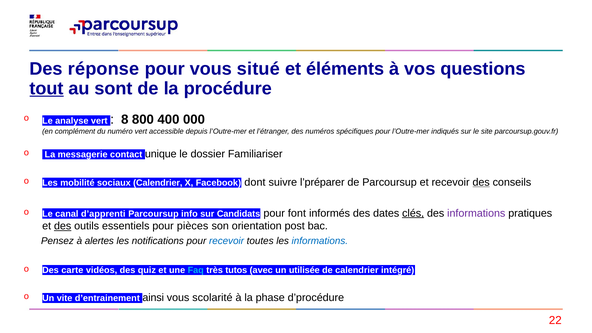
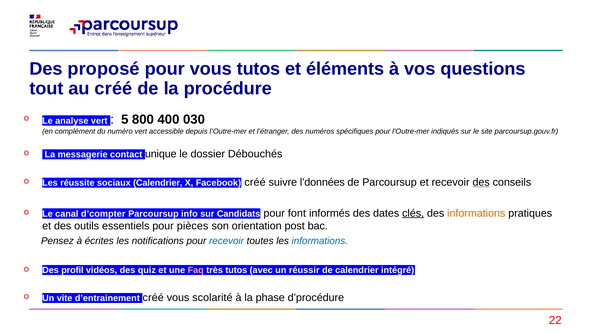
réponse: réponse -> proposé
vous situé: situé -> tutos
tout underline: present -> none
au sont: sont -> créé
8: 8 -> 5
000: 000 -> 030
Familiariser: Familiariser -> Débouchés
mobilité: mobilité -> réussite
Facebook dont: dont -> créé
l’préparer: l’préparer -> l’données
d’apprenti: d’apprenti -> d’compter
informations at (476, 213) colour: purple -> orange
des at (63, 226) underline: present -> none
alertes: alertes -> écrites
carte: carte -> profil
Faq colour: light blue -> pink
utilisée: utilisée -> réussir
d’entrainement ainsi: ainsi -> créé
